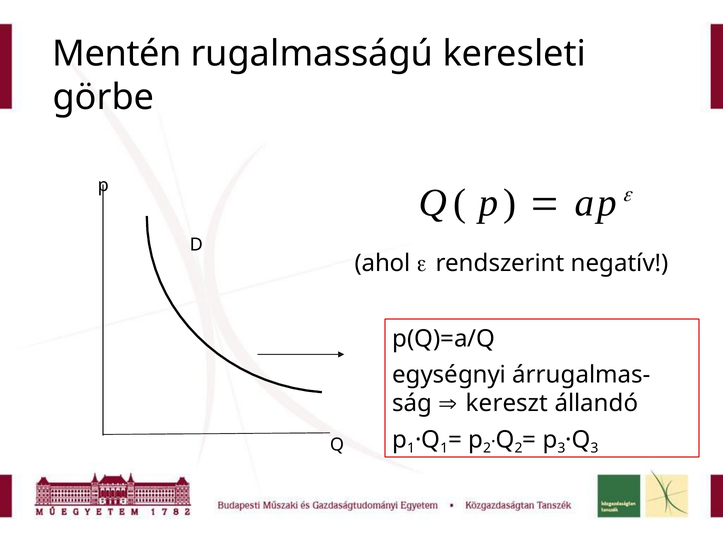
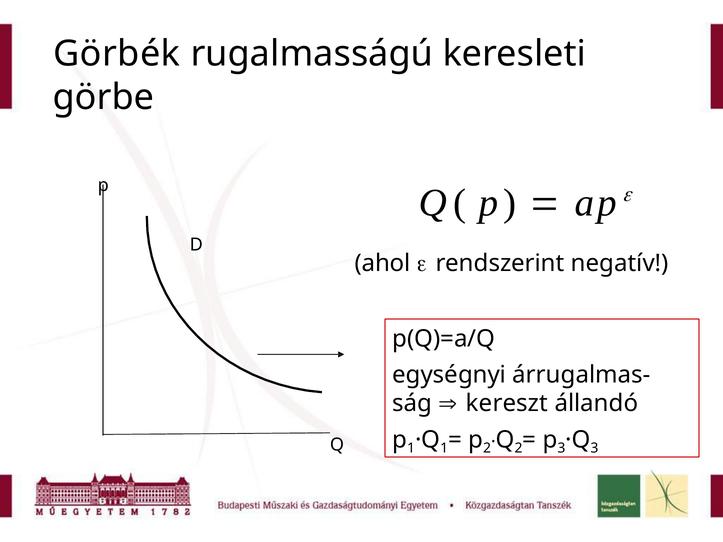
Mentén: Mentén -> Görbék
